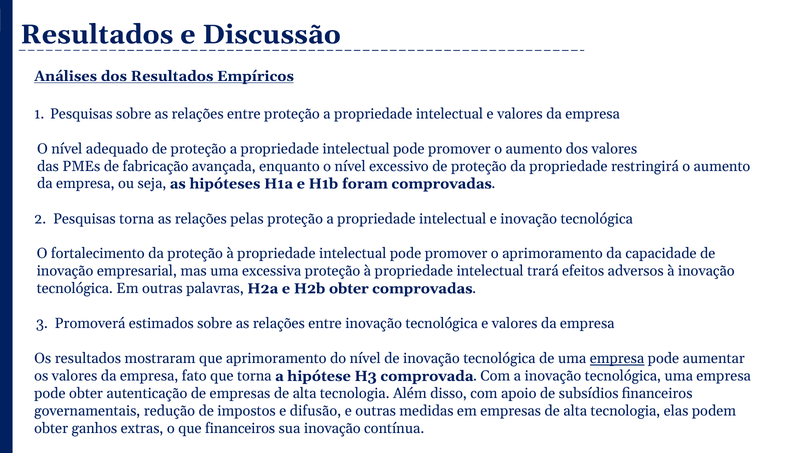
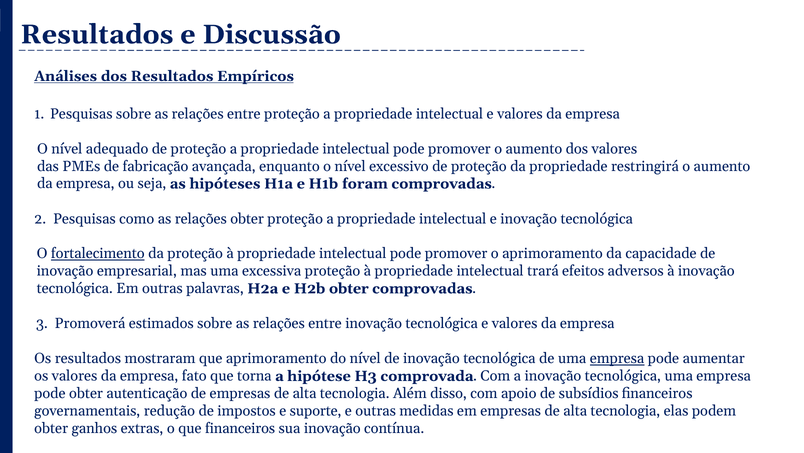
Pesquisas torna: torna -> como
relações pelas: pelas -> obter
fortalecimento underline: none -> present
difusão: difusão -> suporte
